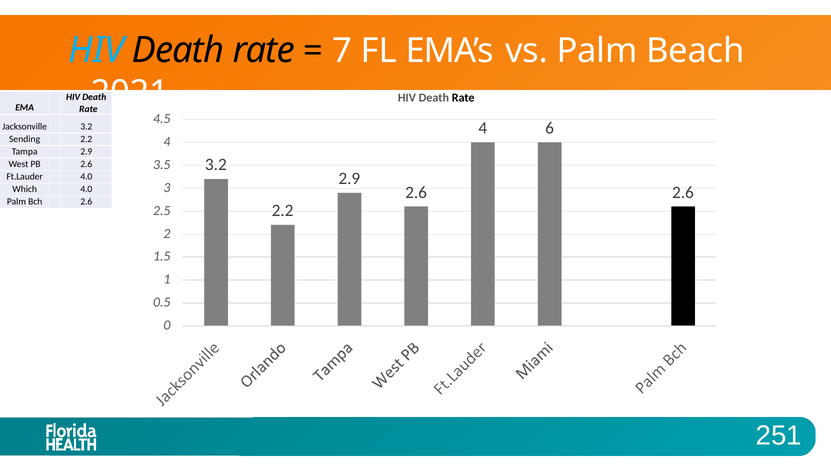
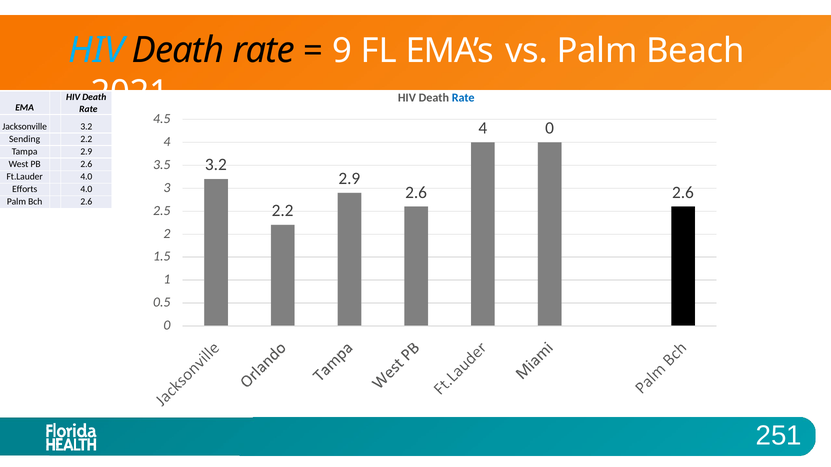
7: 7 -> 9
Rate at (463, 98) colour: black -> blue
4 6: 6 -> 0
Which: Which -> Efforts
